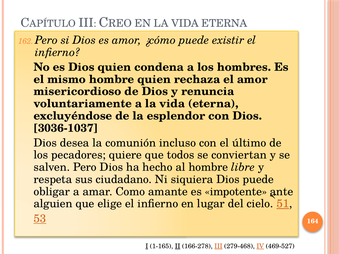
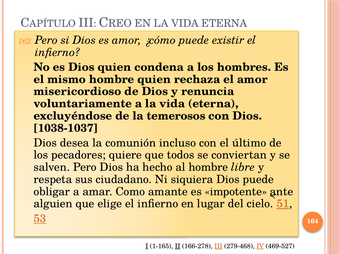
esplendor: esplendor -> temerosos
3036-1037: 3036-1037 -> 1038-1037
